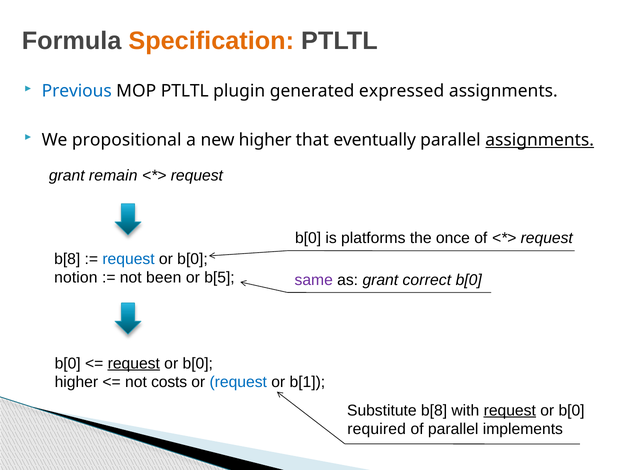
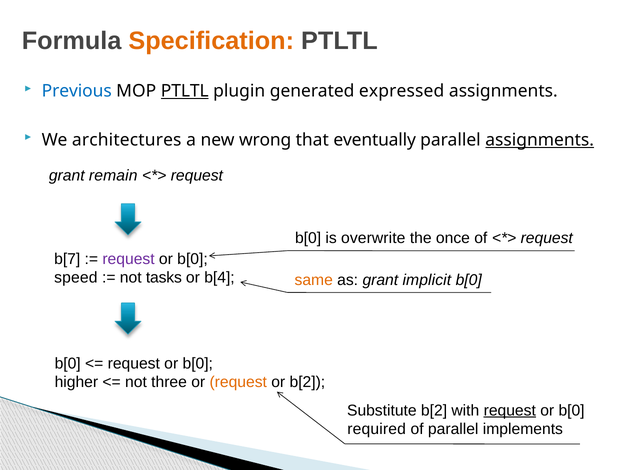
PTLTL at (185, 91) underline: none -> present
propositional: propositional -> architectures
new higher: higher -> wrong
platforms: platforms -> overwrite
b[8 at (67, 259): b[8 -> b[7
request at (129, 259) colour: blue -> purple
notion: notion -> speed
been: been -> tasks
b[5: b[5 -> b[4
same colour: purple -> orange
correct: correct -> implicit
request at (134, 364) underline: present -> none
costs: costs -> three
request at (238, 382) colour: blue -> orange
or b[1: b[1 -> b[2
Substitute b[8: b[8 -> b[2
